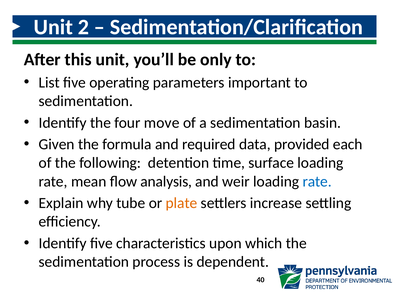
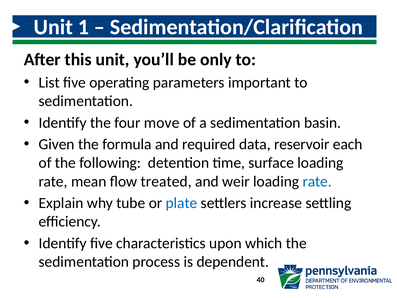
2: 2 -> 1
provided: provided -> reservoir
analysis: analysis -> treated
plate colour: orange -> blue
